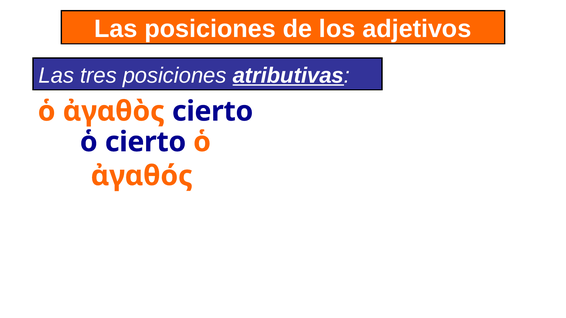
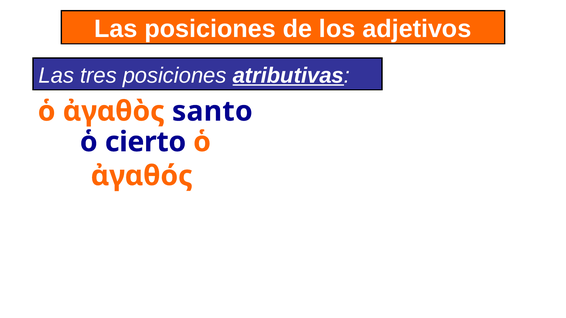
ἀγαθὸς cierto: cierto -> santo
